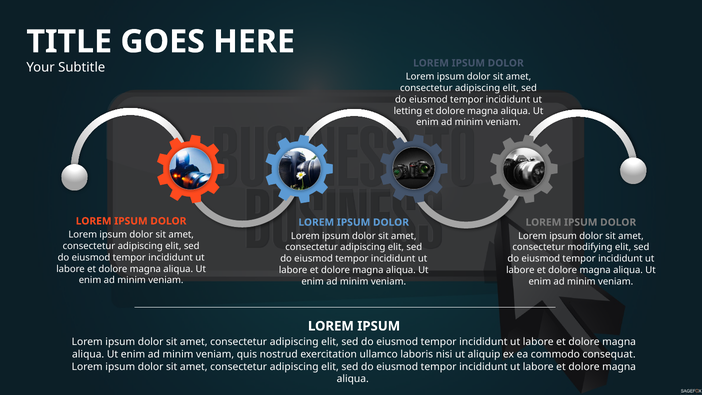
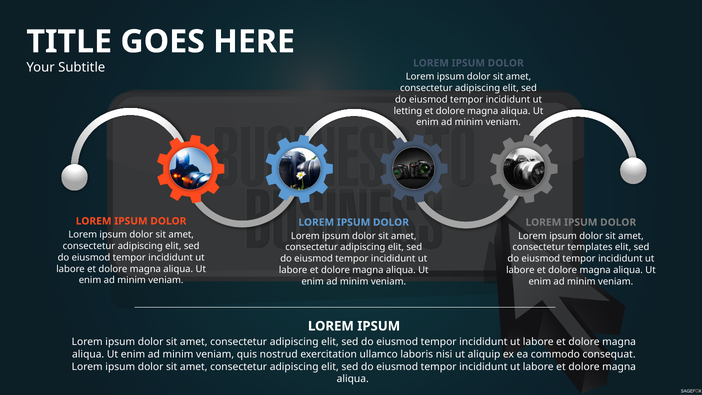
modifying: modifying -> templates
